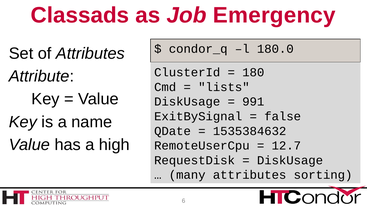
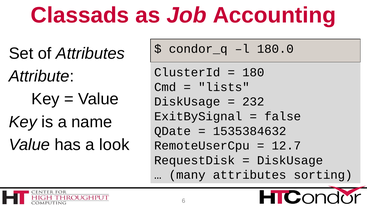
Emergency: Emergency -> Accounting
991: 991 -> 232
high: high -> look
